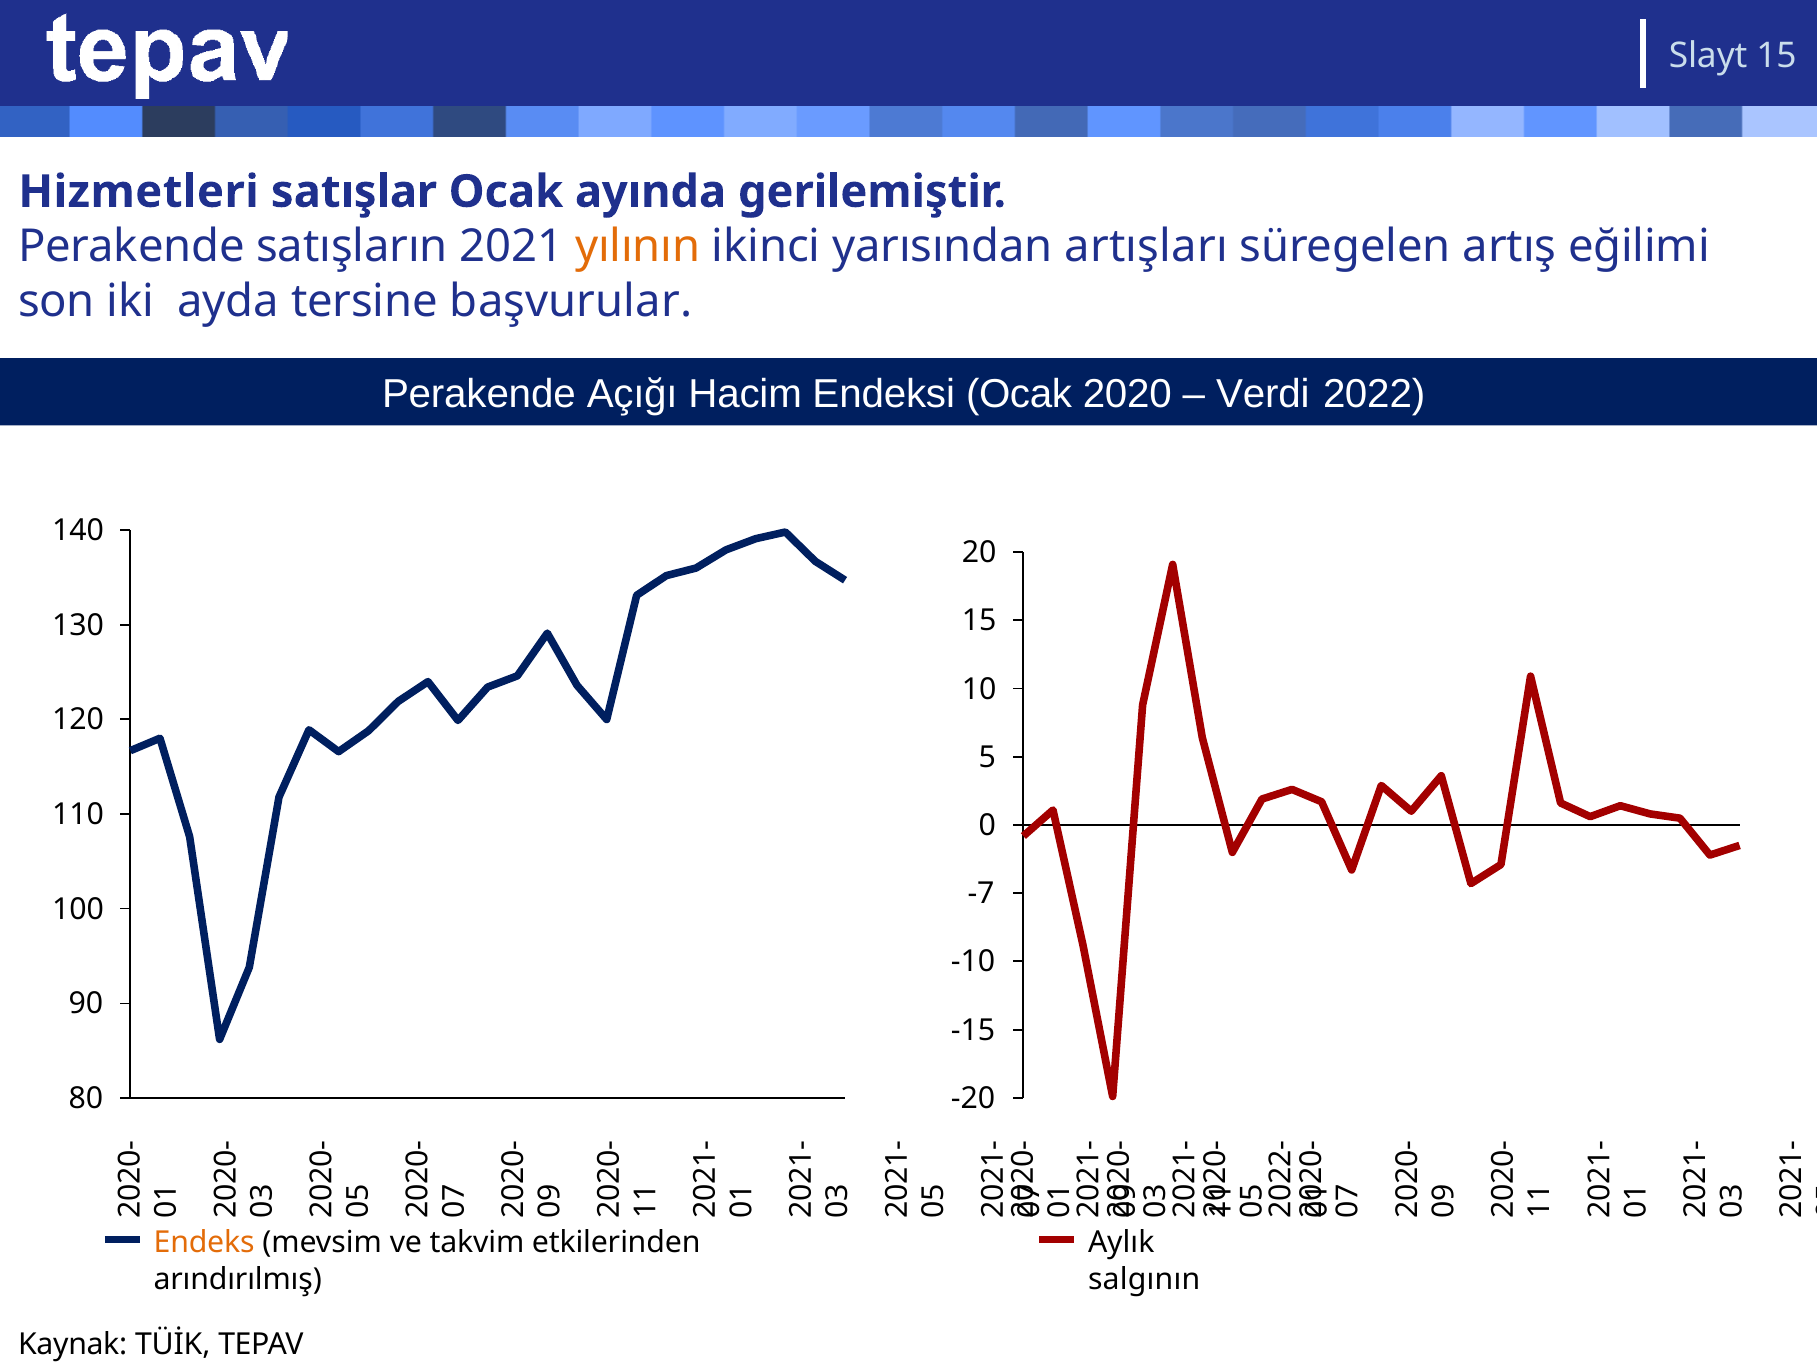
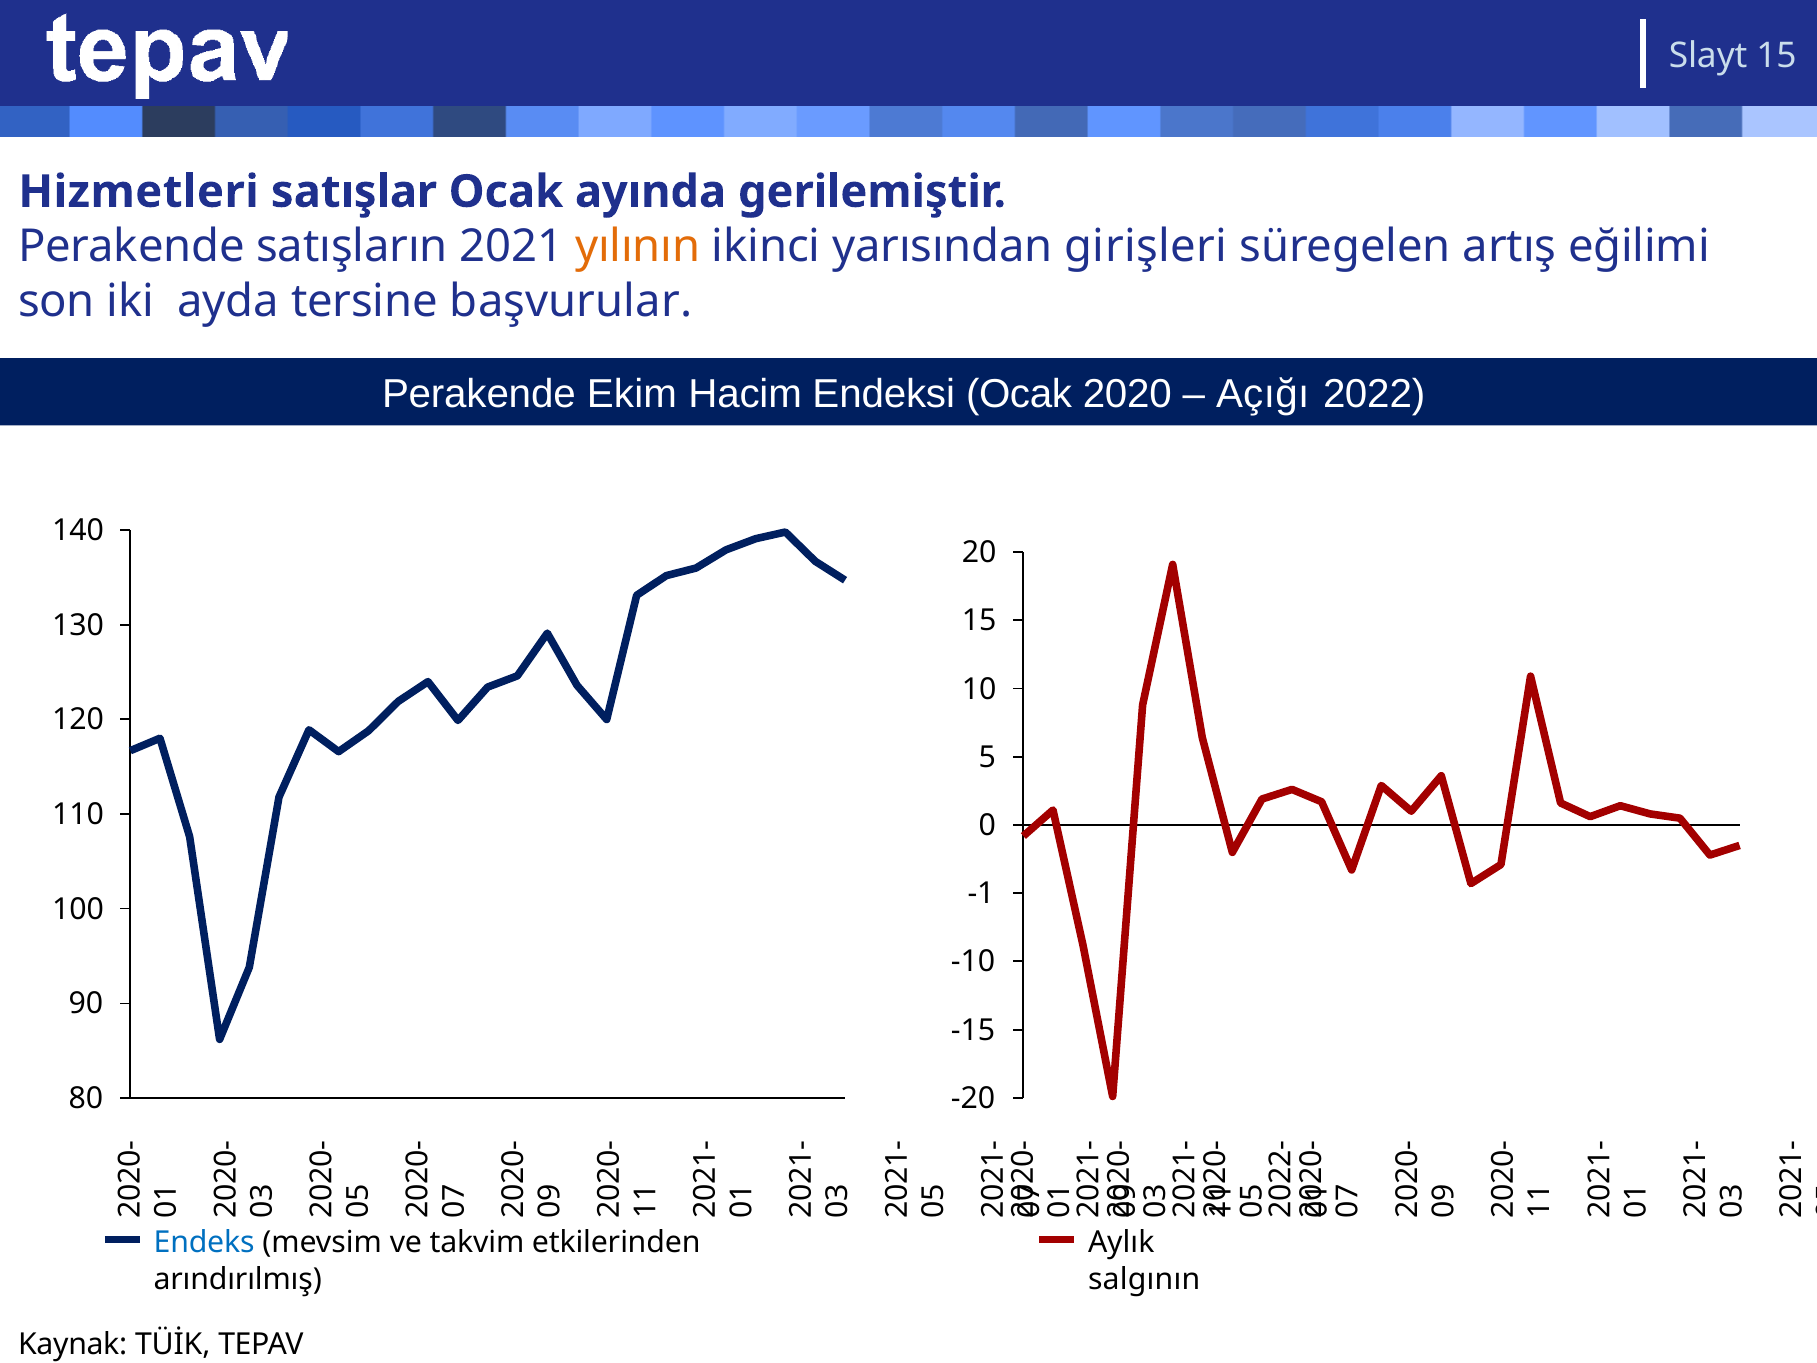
artışları: artışları -> girişleri
Açığı: Açığı -> Ekim
Verdi: Verdi -> Açığı
-7: -7 -> -1
Endeks colour: orange -> blue
